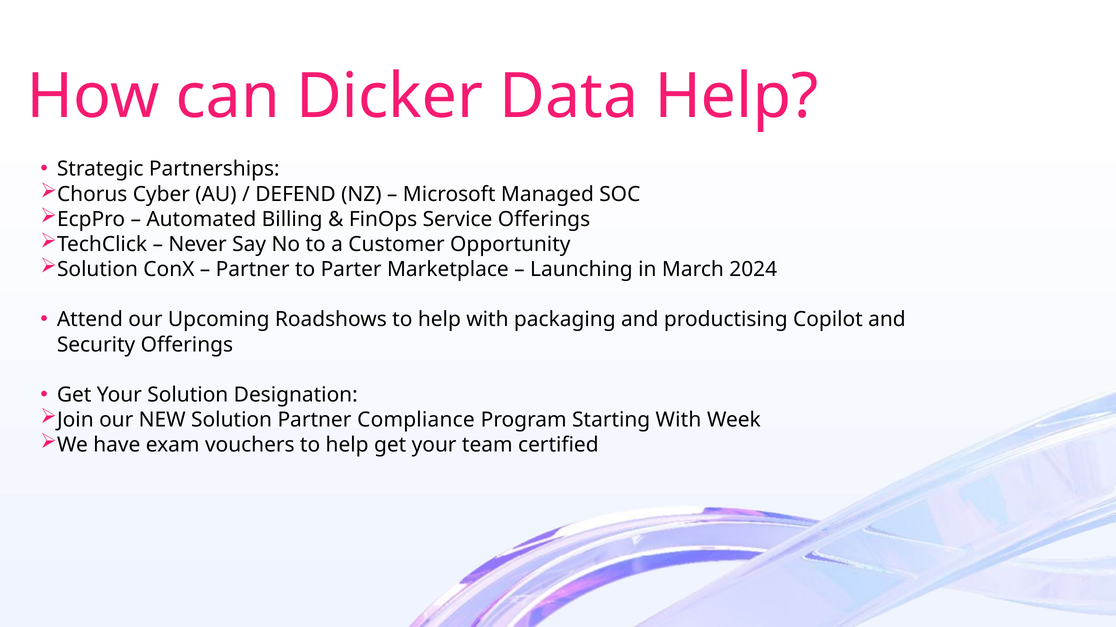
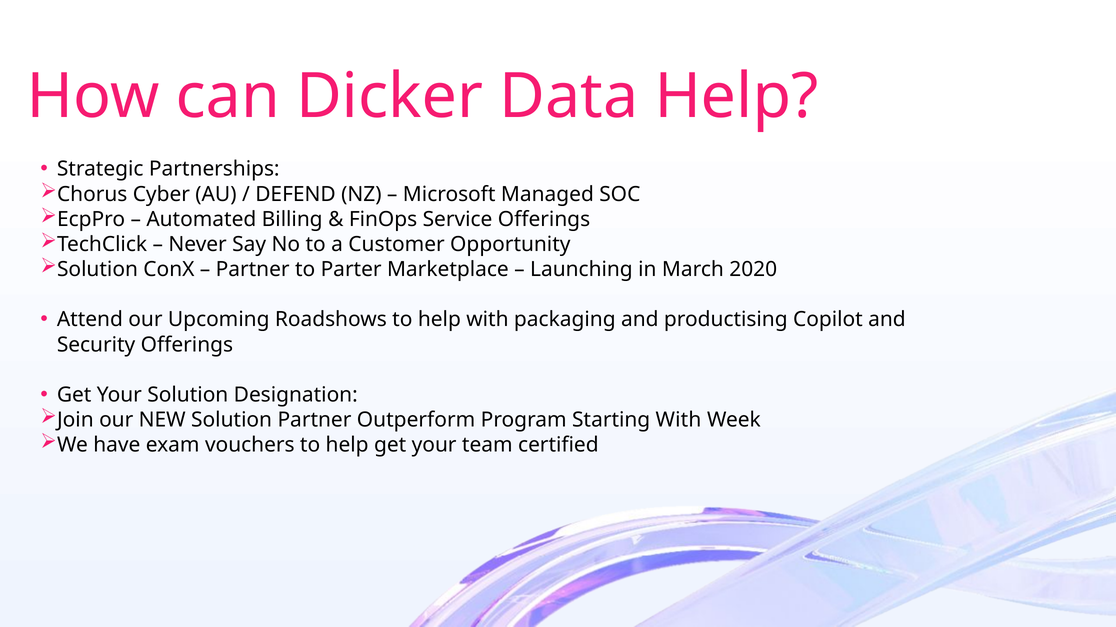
2024: 2024 -> 2020
Compliance: Compliance -> Outperform
